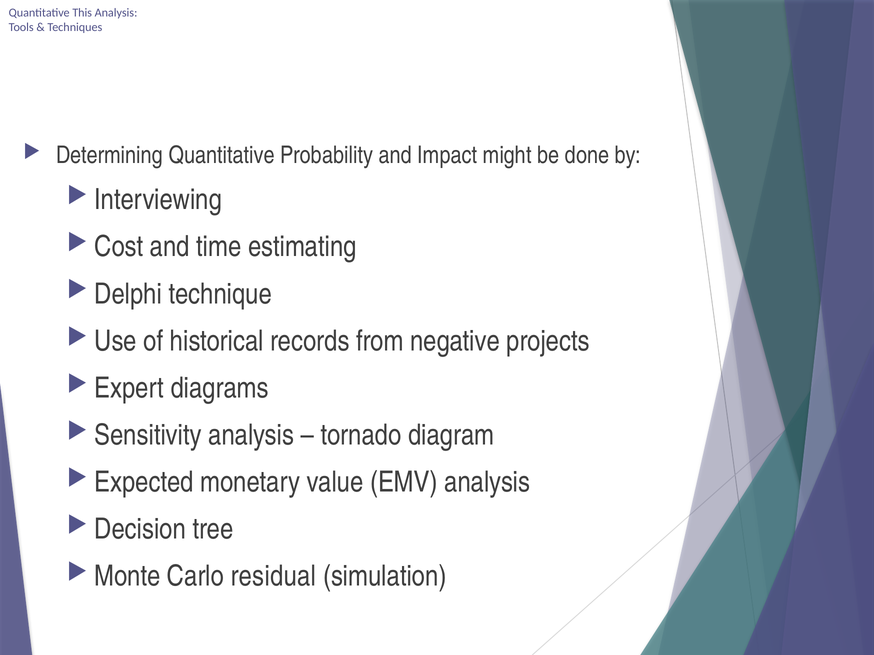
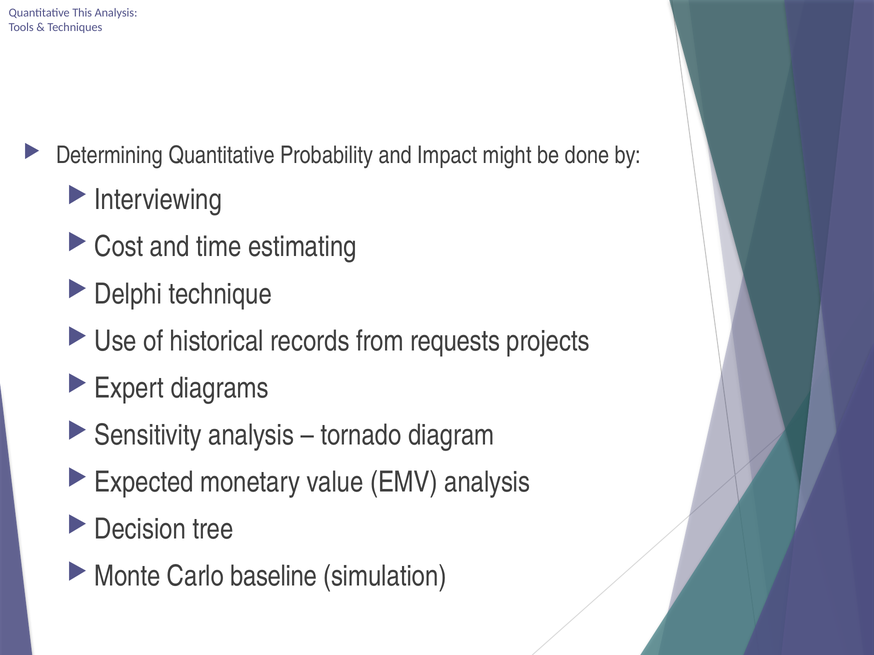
negative: negative -> requests
residual: residual -> baseline
